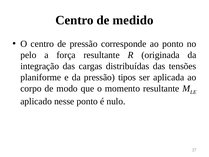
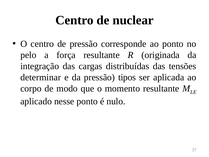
medido: medido -> nuclear
planiforme: planiforme -> determinar
